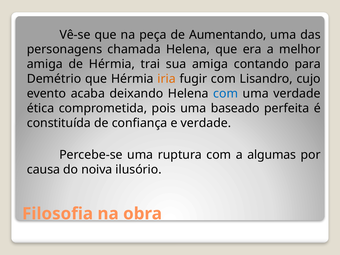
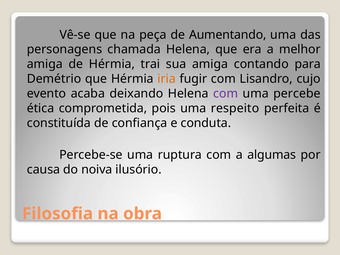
com at (226, 94) colour: blue -> purple
uma verdade: verdade -> percebe
baseado: baseado -> respeito
e verdade: verdade -> conduta
